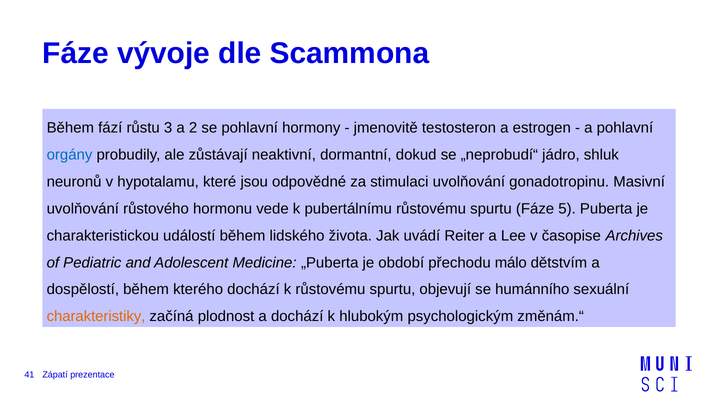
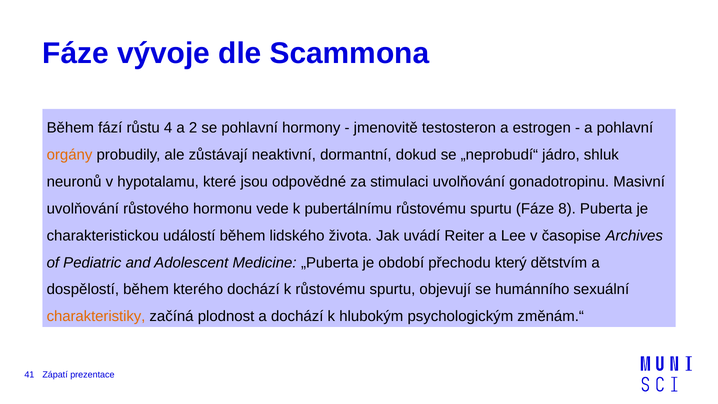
3: 3 -> 4
orgány colour: blue -> orange
5: 5 -> 8
málo: málo -> který
